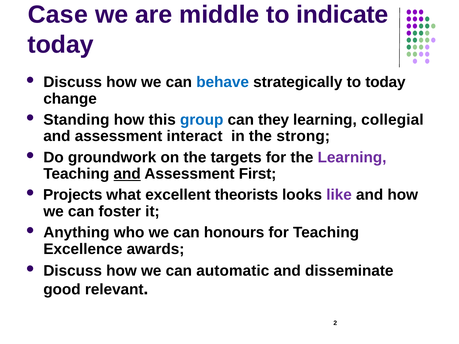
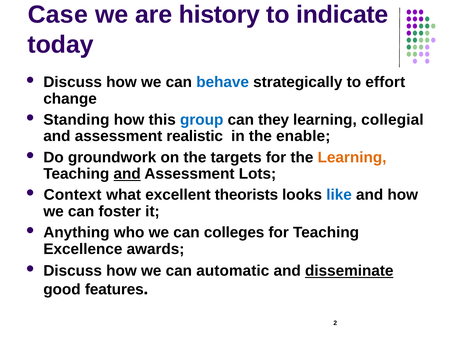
middle: middle -> history
to today: today -> effort
interact: interact -> realistic
strong: strong -> enable
Learning at (352, 157) colour: purple -> orange
First: First -> Lots
Projects: Projects -> Context
like colour: purple -> blue
honours: honours -> colleges
disseminate underline: none -> present
relevant: relevant -> features
